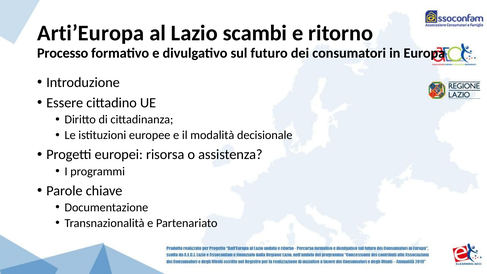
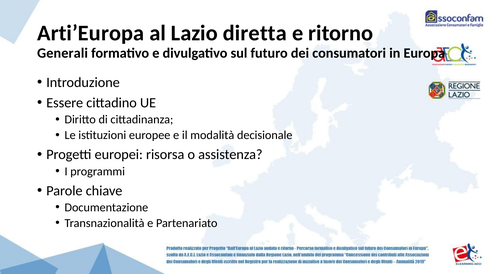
scambi: scambi -> diretta
Processo: Processo -> Generali
